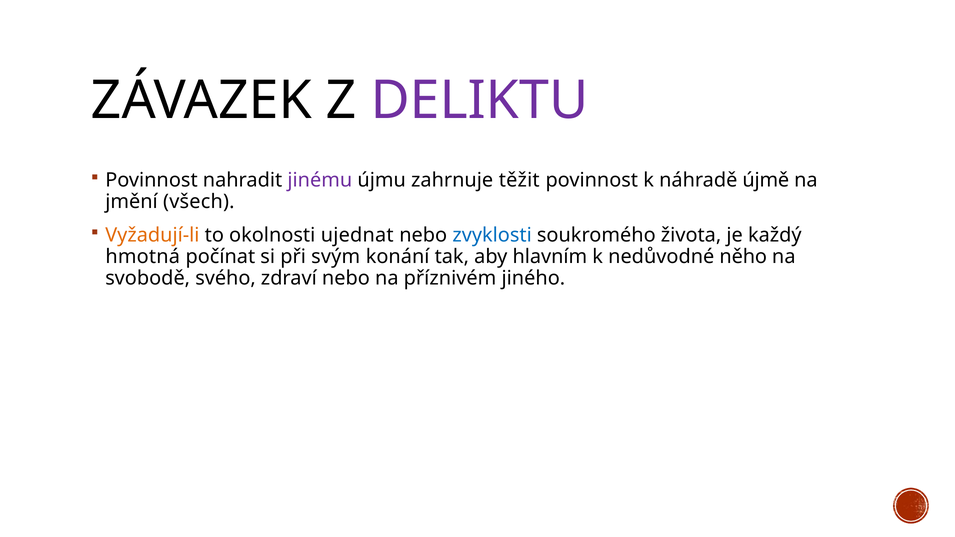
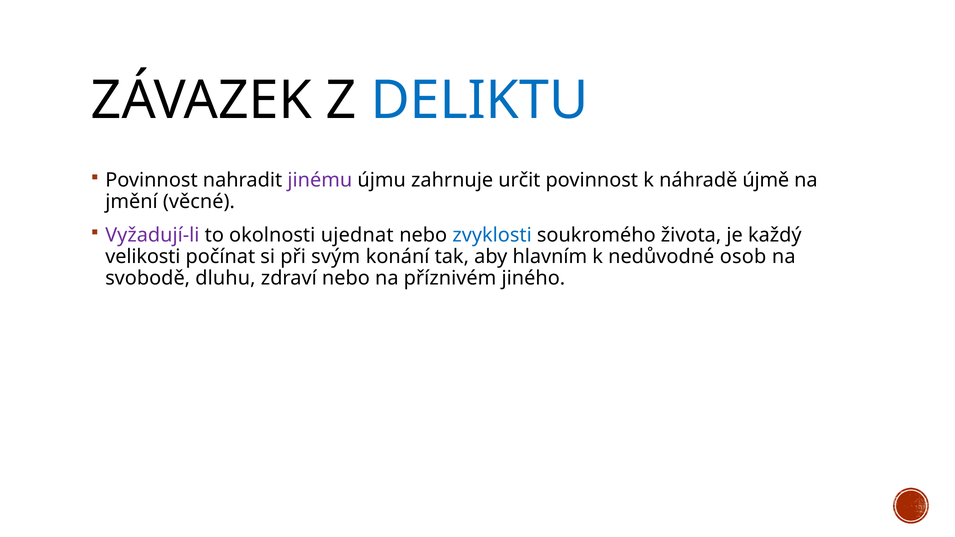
DELIKTU colour: purple -> blue
těžit: těžit -> určit
všech: všech -> věcné
Vyžadují-li colour: orange -> purple
hmotná: hmotná -> velikosti
něho: něho -> osob
svého: svého -> dluhu
